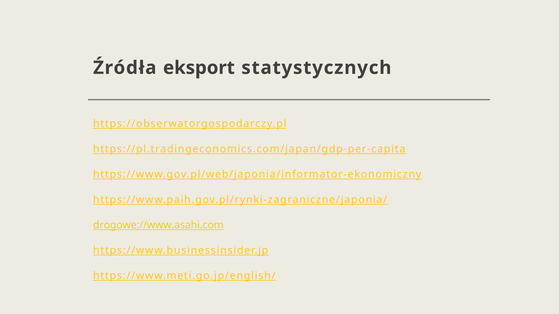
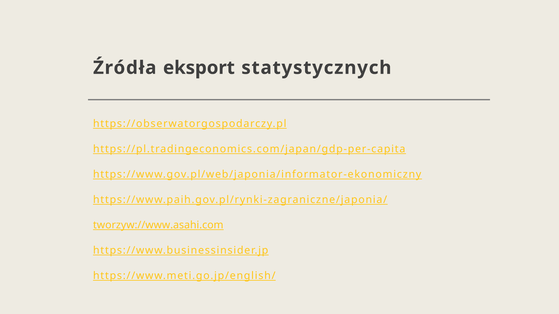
drogowe://www.asahi.com: drogowe://www.asahi.com -> tworzyw://www.asahi.com
